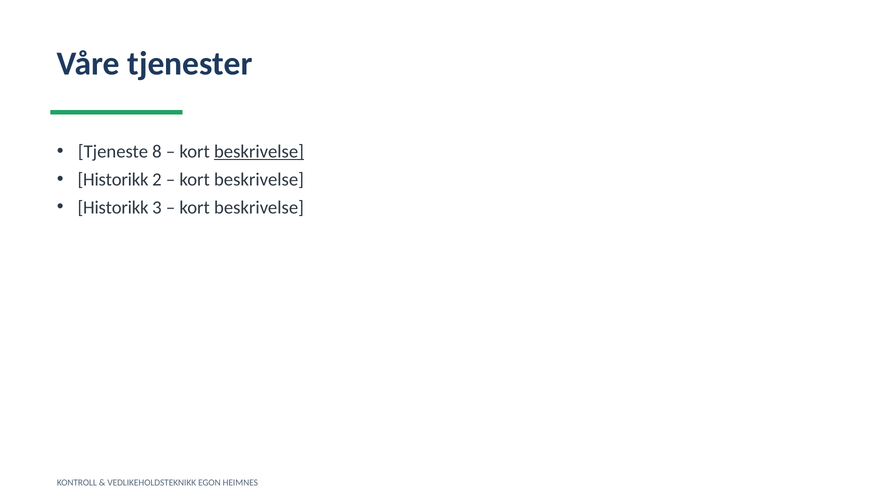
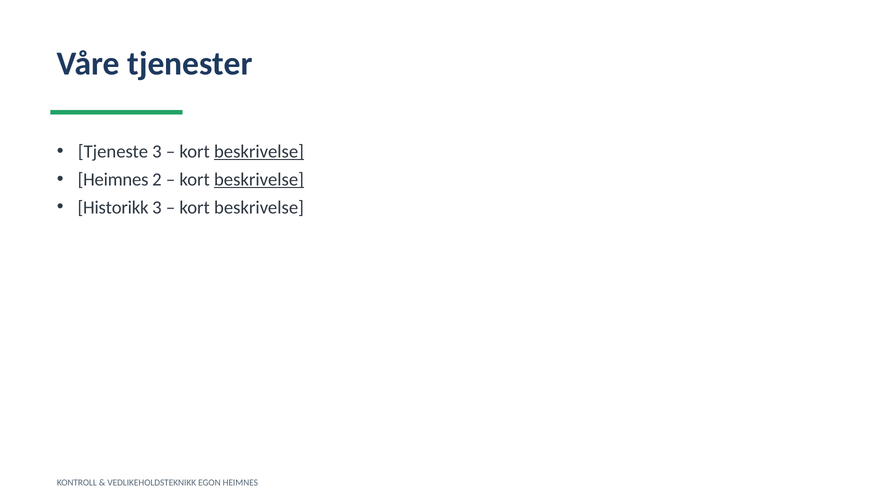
Tjeneste 8: 8 -> 3
Historikk at (113, 180): Historikk -> Heimnes
beskrivelse at (259, 180) underline: none -> present
